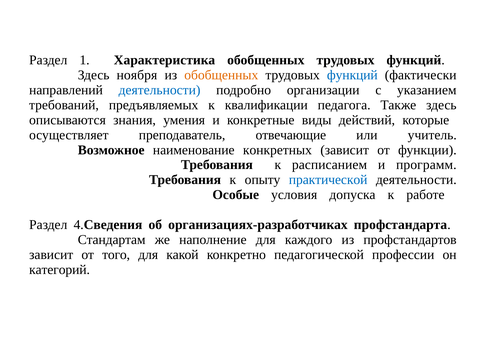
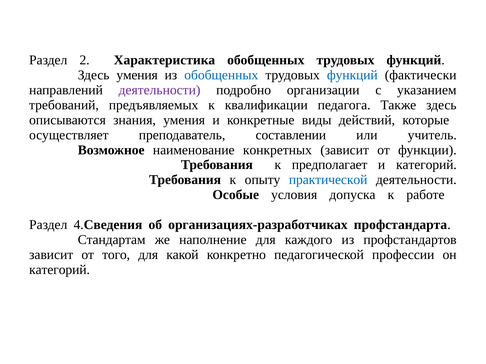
1: 1 -> 2
Здесь ноября: ноября -> умения
обобщенных at (221, 75) colour: orange -> blue
деятельности at (160, 90) colour: blue -> purple
отвечающие: отвечающие -> составлении
расписанием: расписанием -> предполагает
и программ: программ -> категорий
